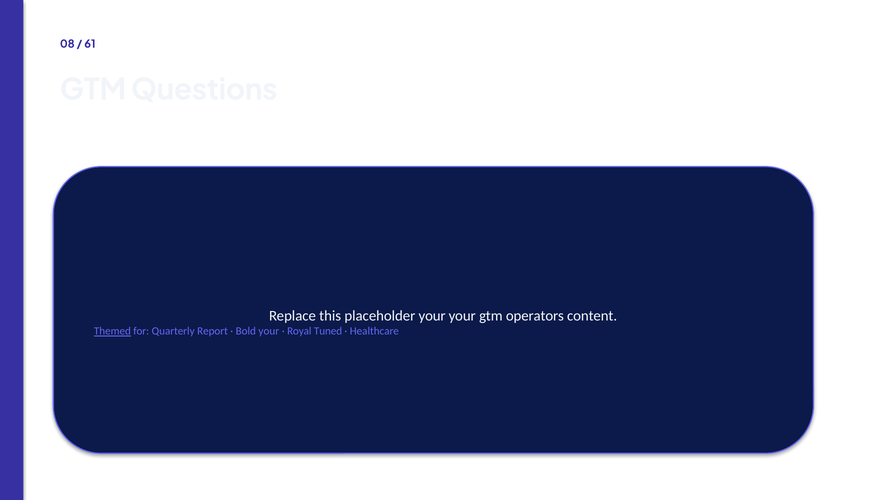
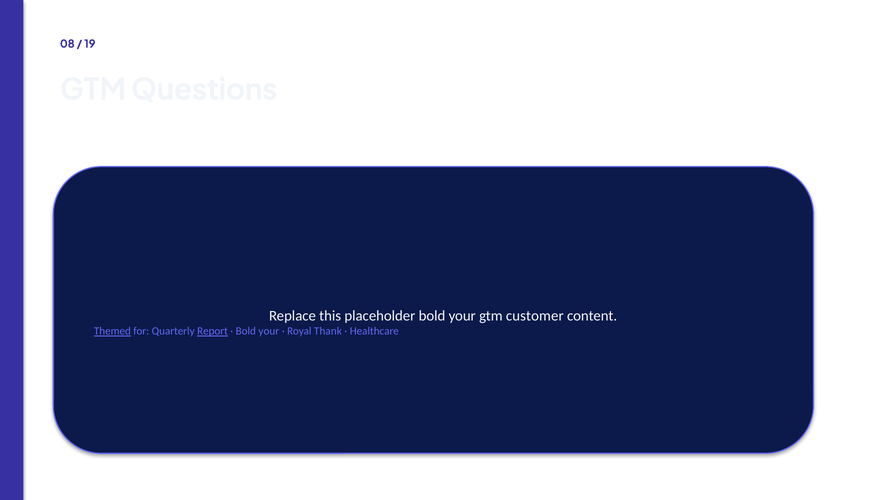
61: 61 -> 19
placeholder your: your -> bold
operators: operators -> customer
Report underline: none -> present
Tuned: Tuned -> Thank
